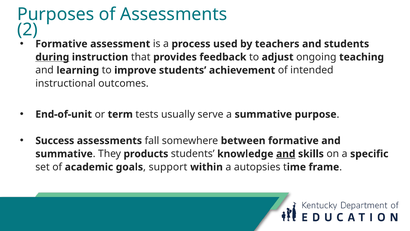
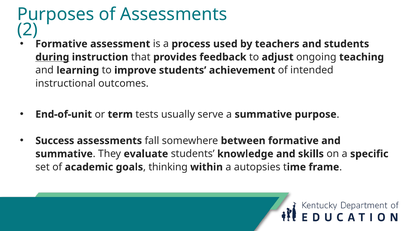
products: products -> evaluate
and at (286, 154) underline: present -> none
support: support -> thinking
